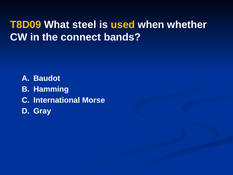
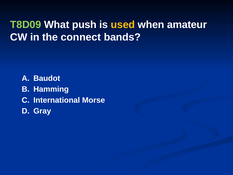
T8D09 colour: yellow -> light green
steel: steel -> push
whether: whether -> amateur
